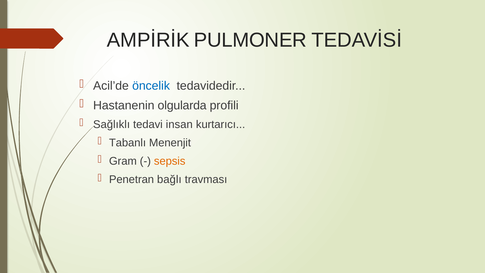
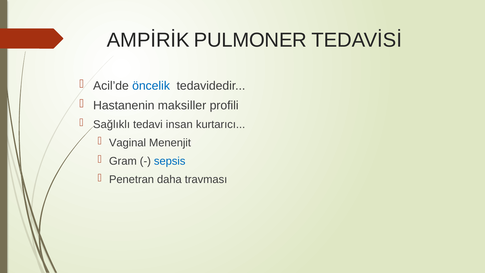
olgularda: olgularda -> maksiller
Tabanlı: Tabanlı -> Vaginal
sepsis colour: orange -> blue
bağlı: bağlı -> daha
